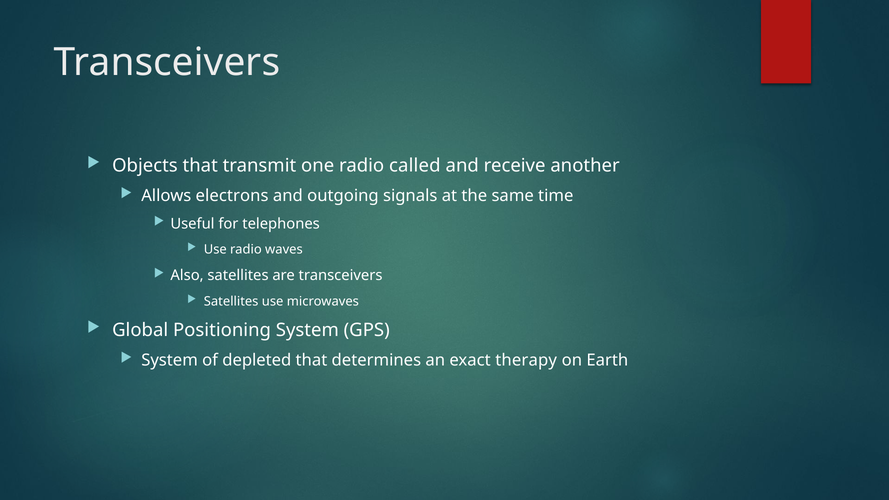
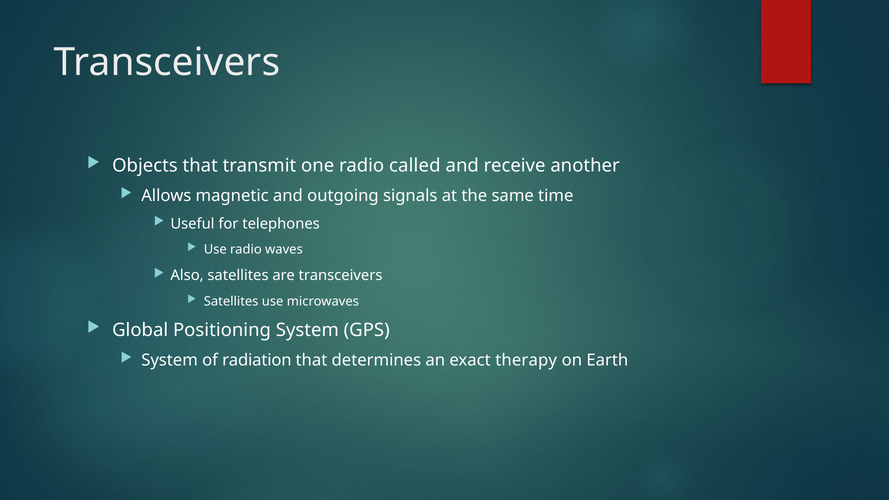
electrons: electrons -> magnetic
depleted: depleted -> radiation
